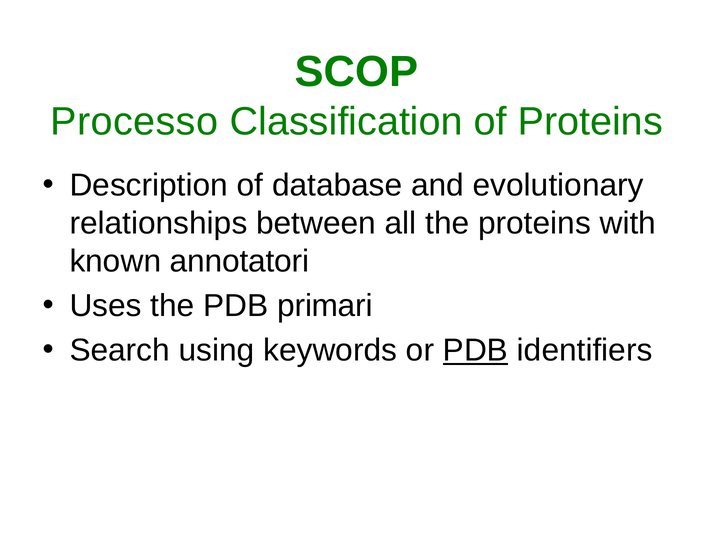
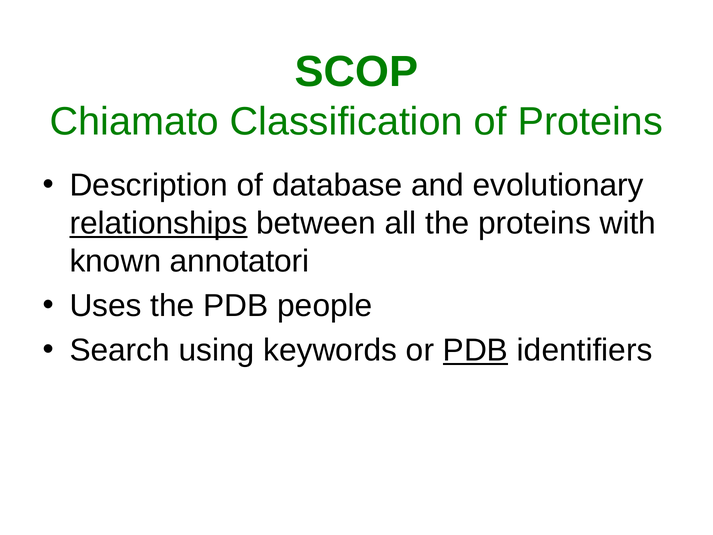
Processo: Processo -> Chiamato
relationships underline: none -> present
primari: primari -> people
